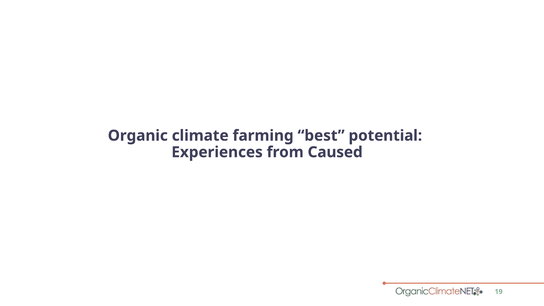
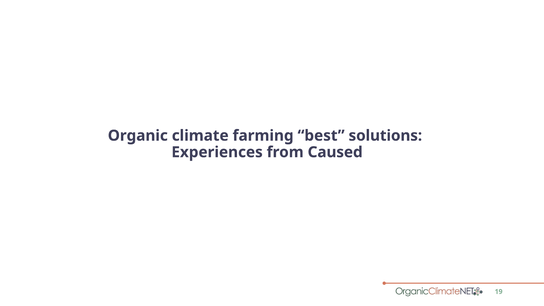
potential: potential -> solutions
